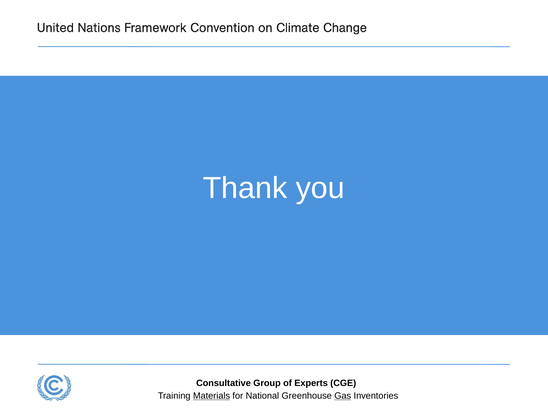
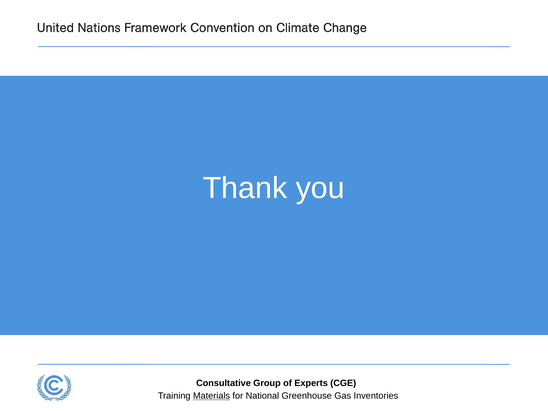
Gas underline: present -> none
